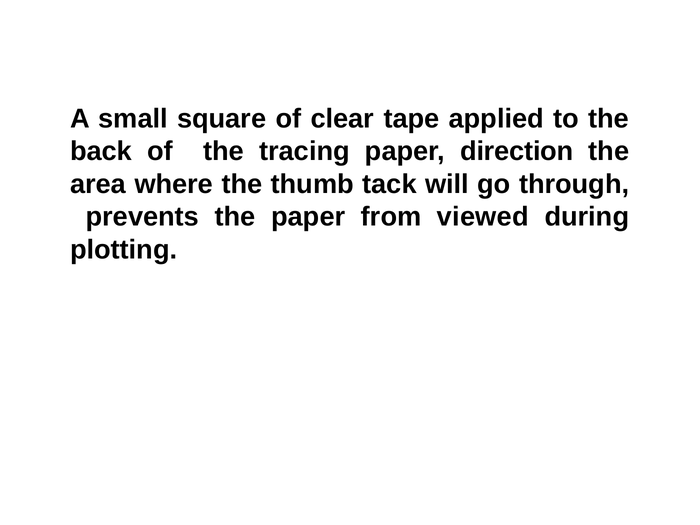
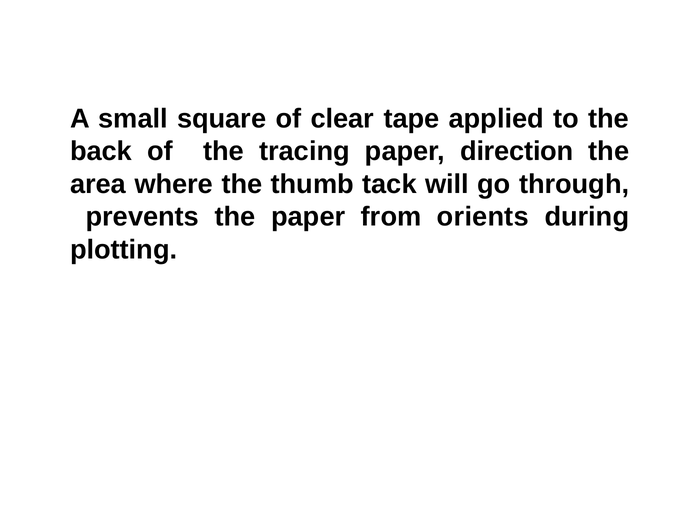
viewed: viewed -> orients
